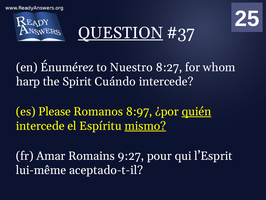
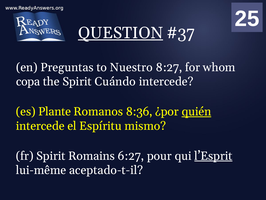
Énumérez: Énumérez -> Preguntas
harp: harp -> copa
Please: Please -> Plante
8:97: 8:97 -> 8:36
mismo underline: present -> none
fr Amar: Amar -> Spirit
9:27: 9:27 -> 6:27
l’Esprit underline: none -> present
